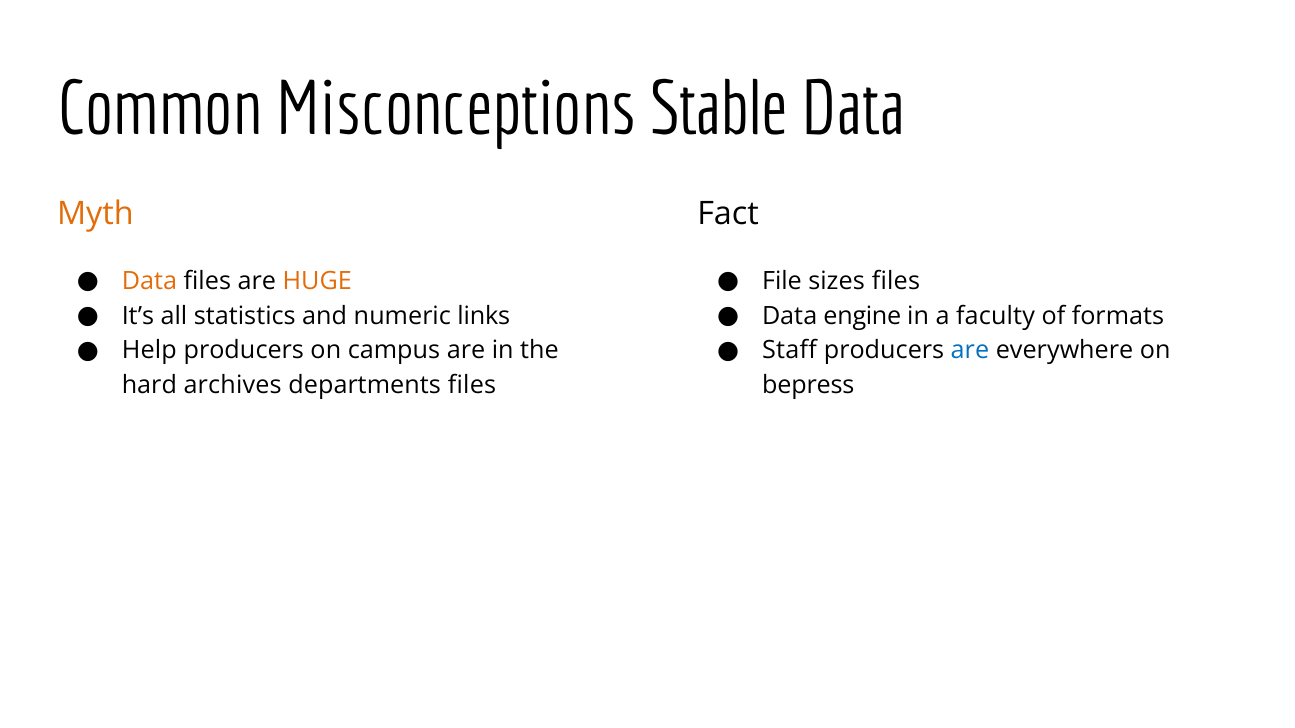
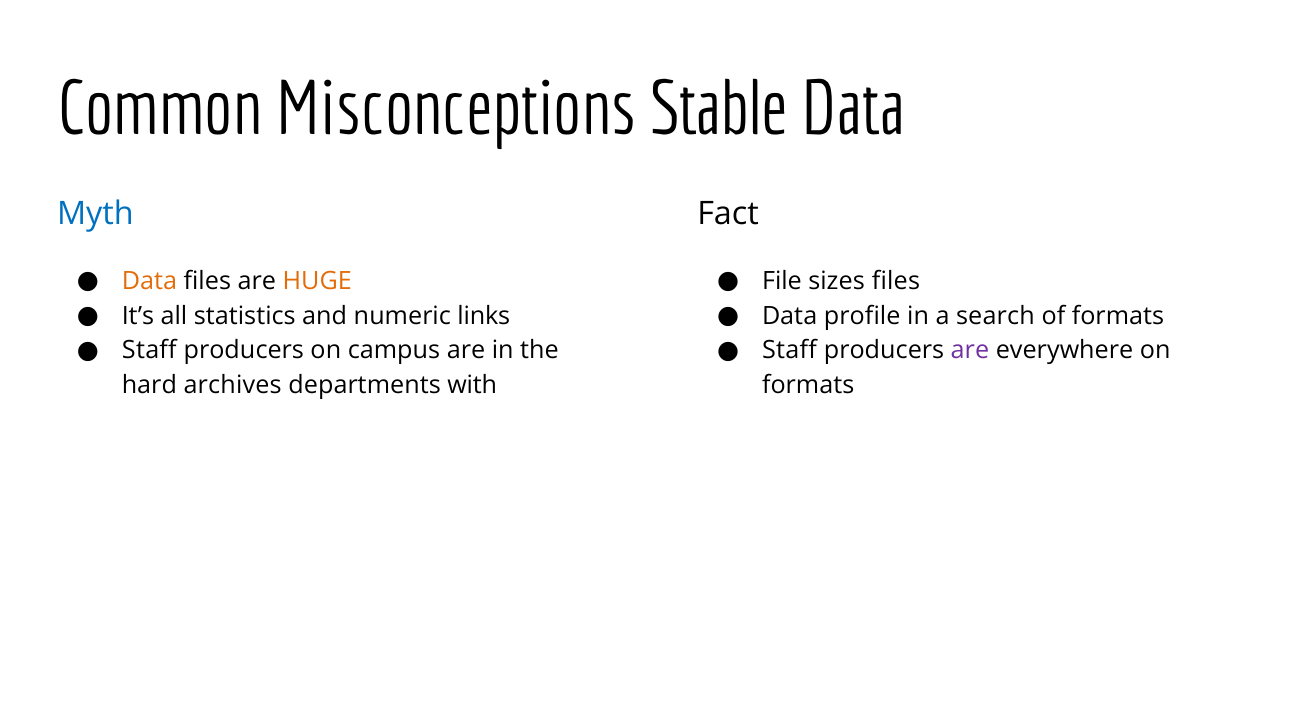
Myth colour: orange -> blue
engine: engine -> profile
faculty: faculty -> search
Help at (149, 351): Help -> Staff
are at (970, 351) colour: blue -> purple
departments files: files -> with
bepress at (808, 385): bepress -> formats
